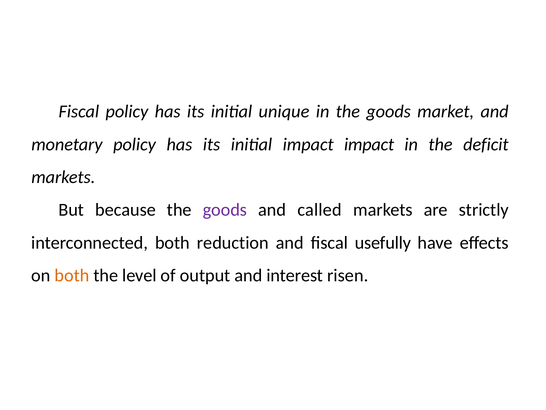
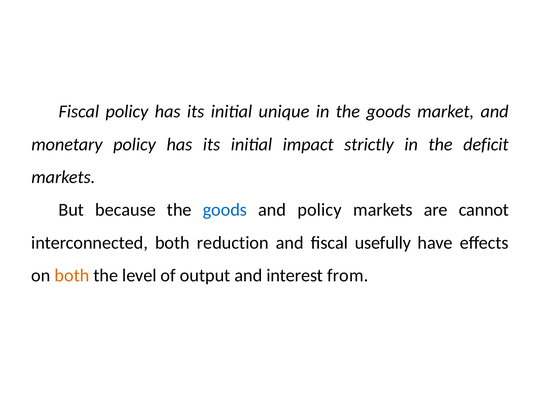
impact impact: impact -> strictly
goods at (225, 210) colour: purple -> blue
and called: called -> policy
strictly: strictly -> cannot
risen: risen -> from
